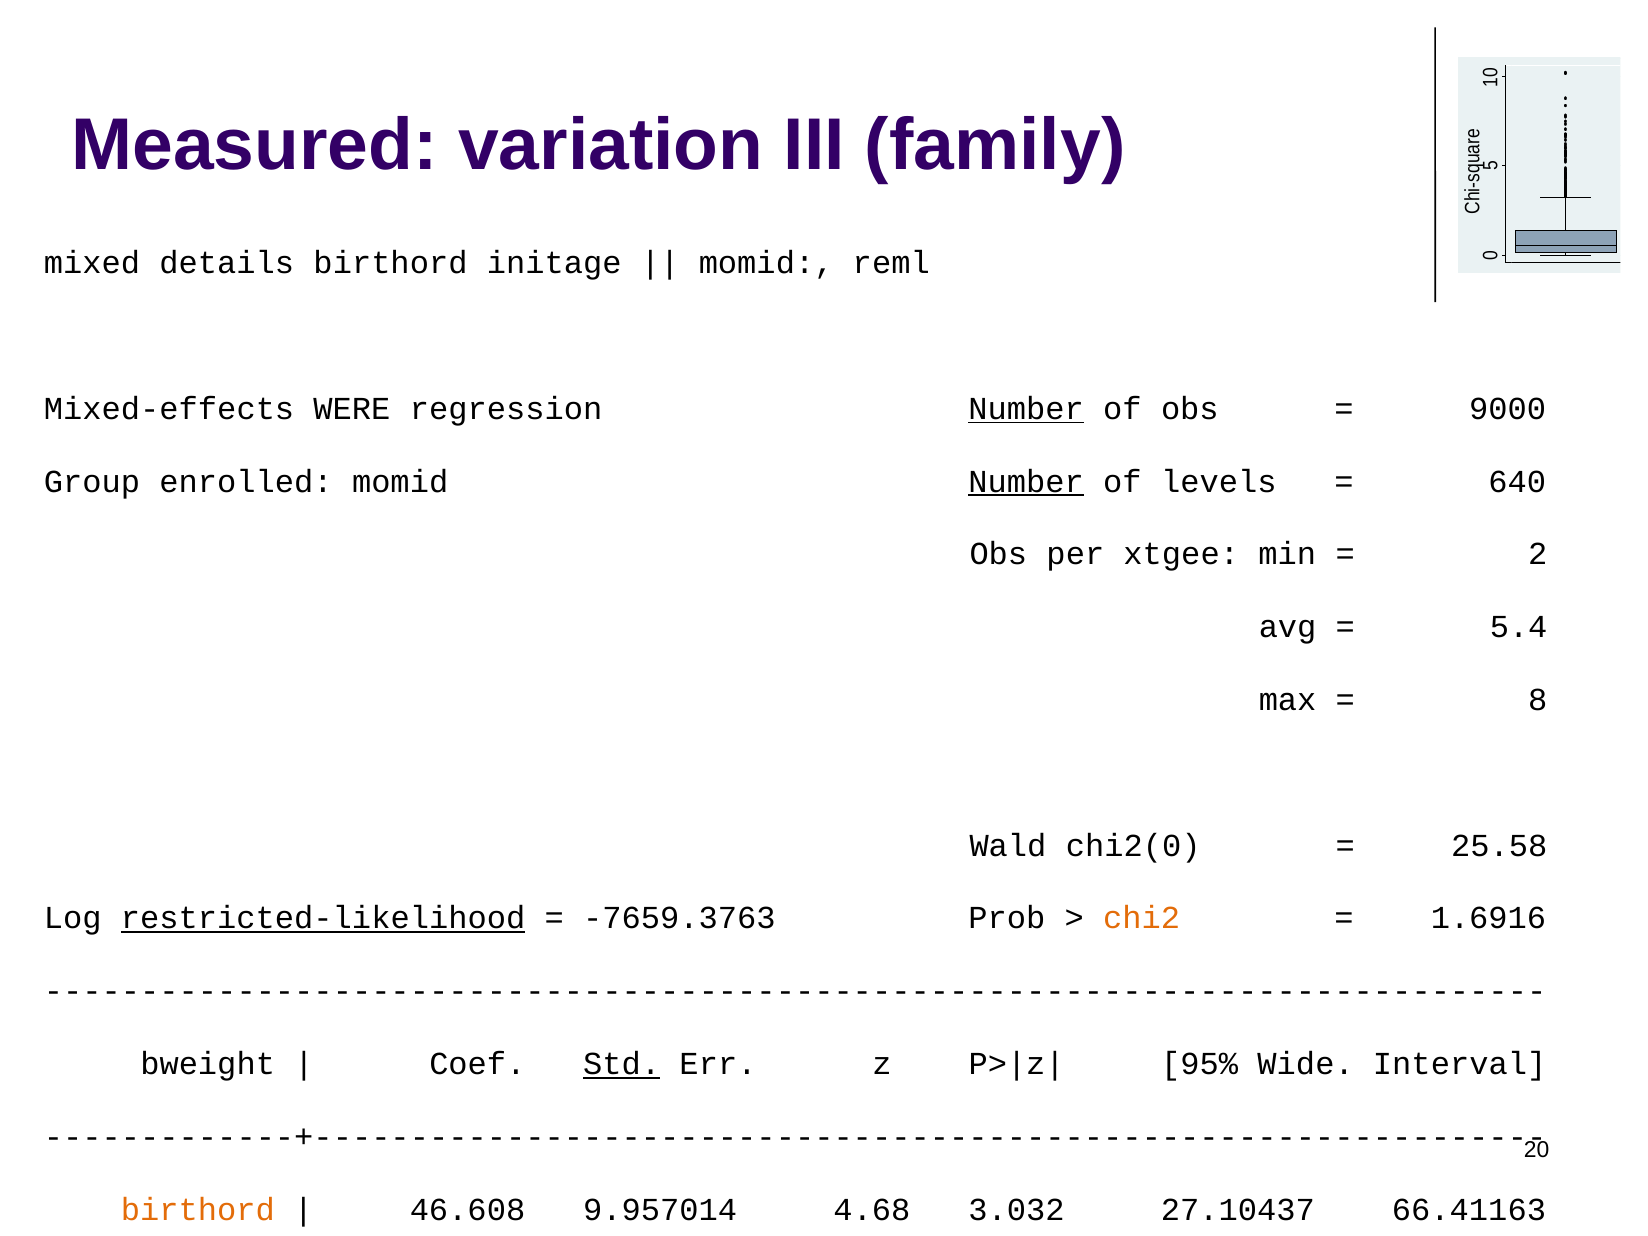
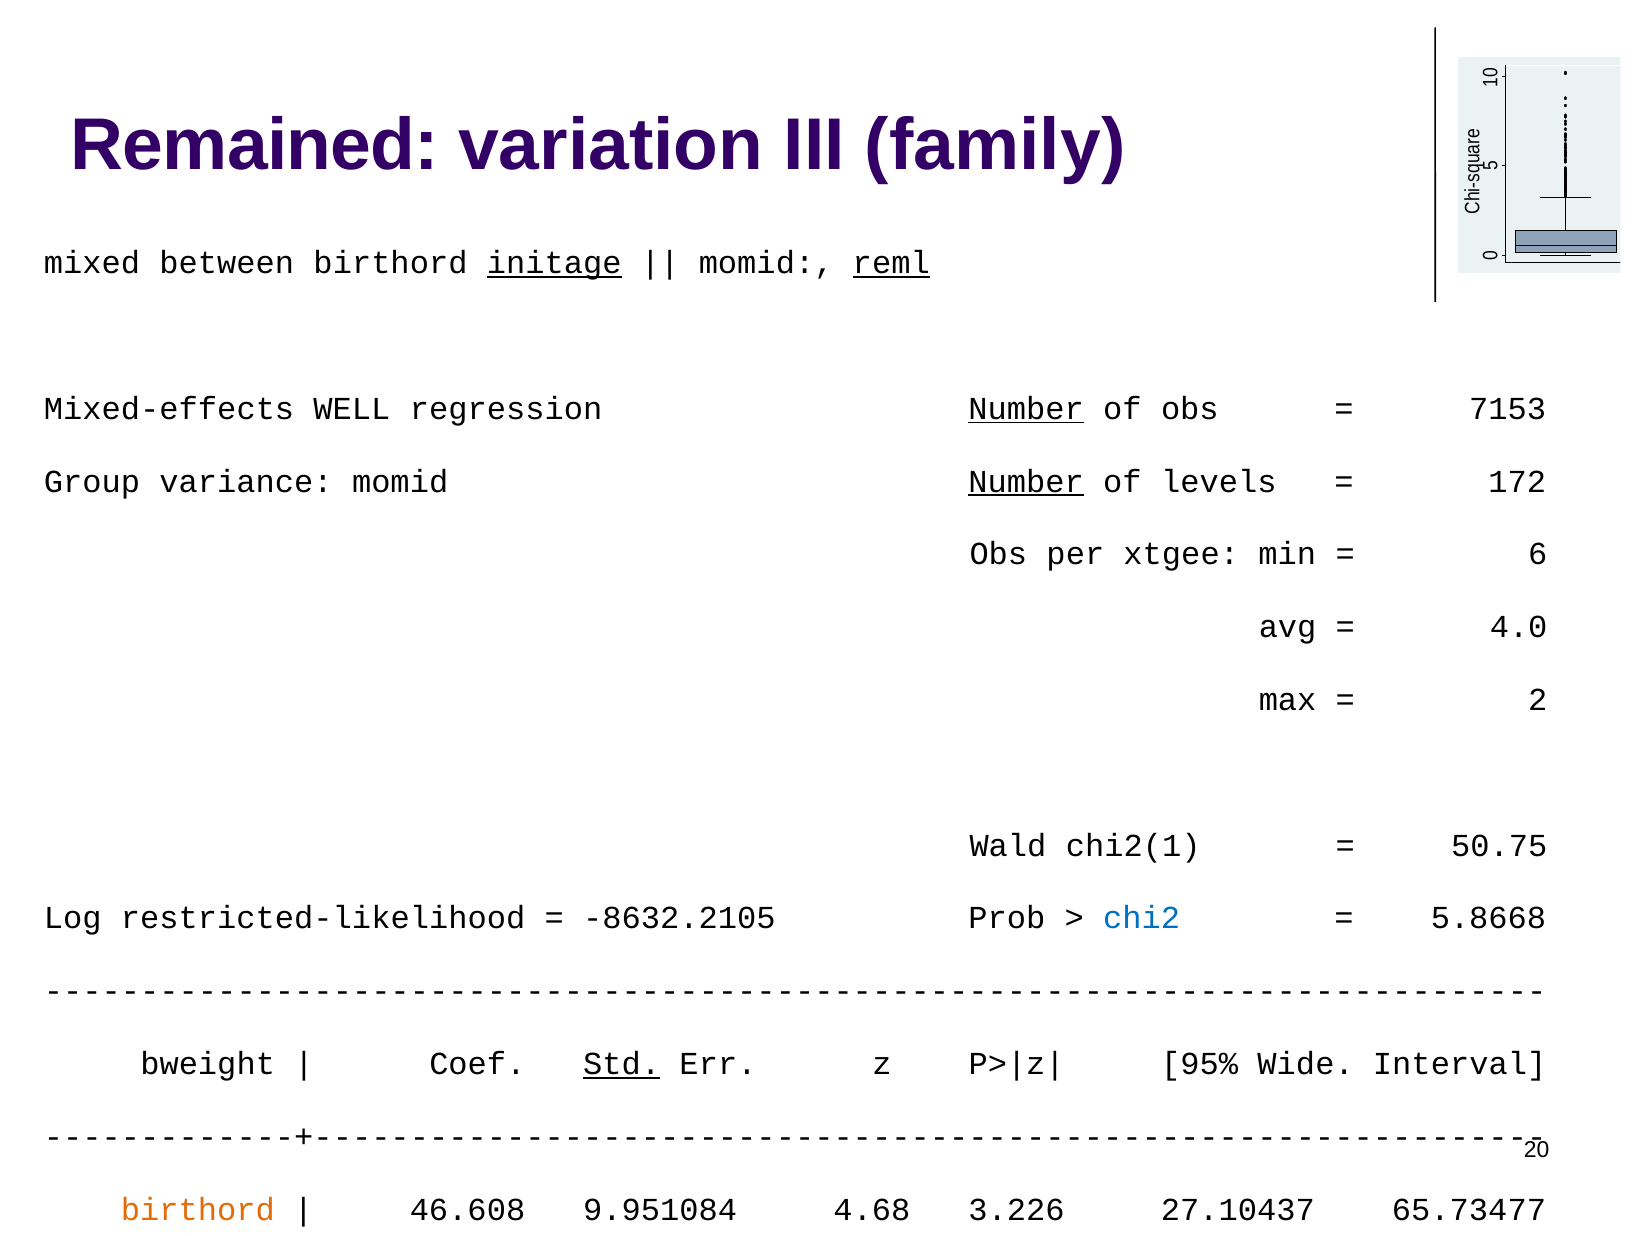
Measured: Measured -> Remained
details: details -> between
initage at (554, 263) underline: none -> present
reml underline: none -> present
WERE: WERE -> WELL
9000: 9000 -> 7153
enrolled: enrolled -> variance
640: 640 -> 172
2: 2 -> 6
5.4: 5.4 -> 4.0
8: 8 -> 2
chi2(0: chi2(0 -> chi2(1
25.58: 25.58 -> 50.75
restricted-likelihood underline: present -> none
-7659.3763: -7659.3763 -> -8632.2105
chi2 colour: orange -> blue
1.6916: 1.6916 -> 5.8668
9.957014: 9.957014 -> 9.951084
3.032: 3.032 -> 3.226
66.41163: 66.41163 -> 65.73477
